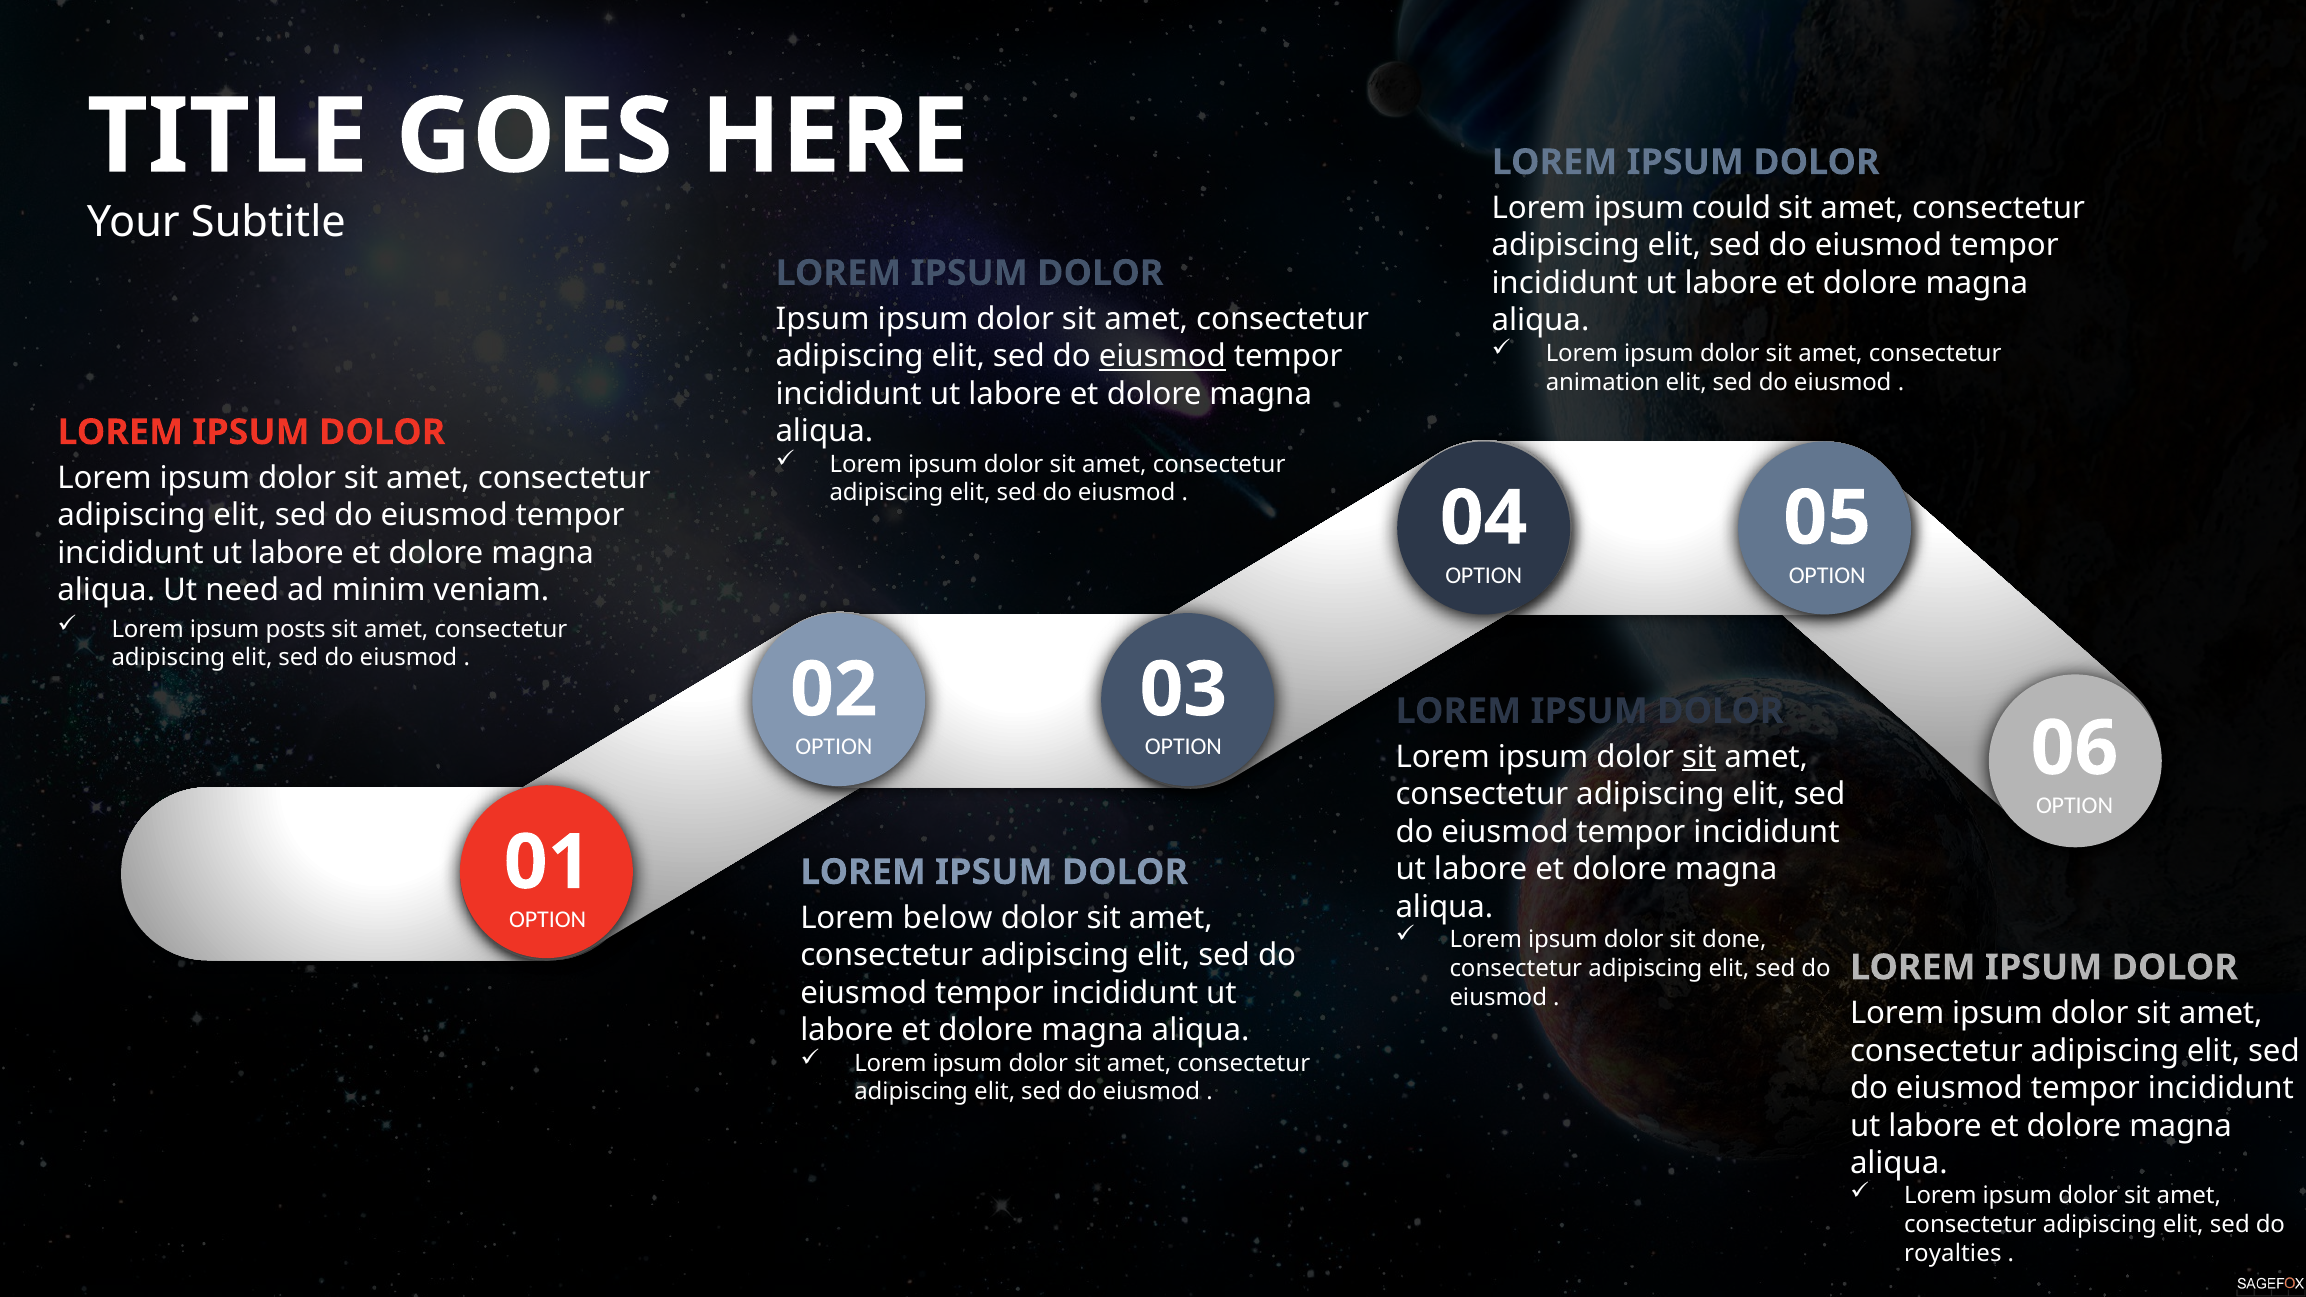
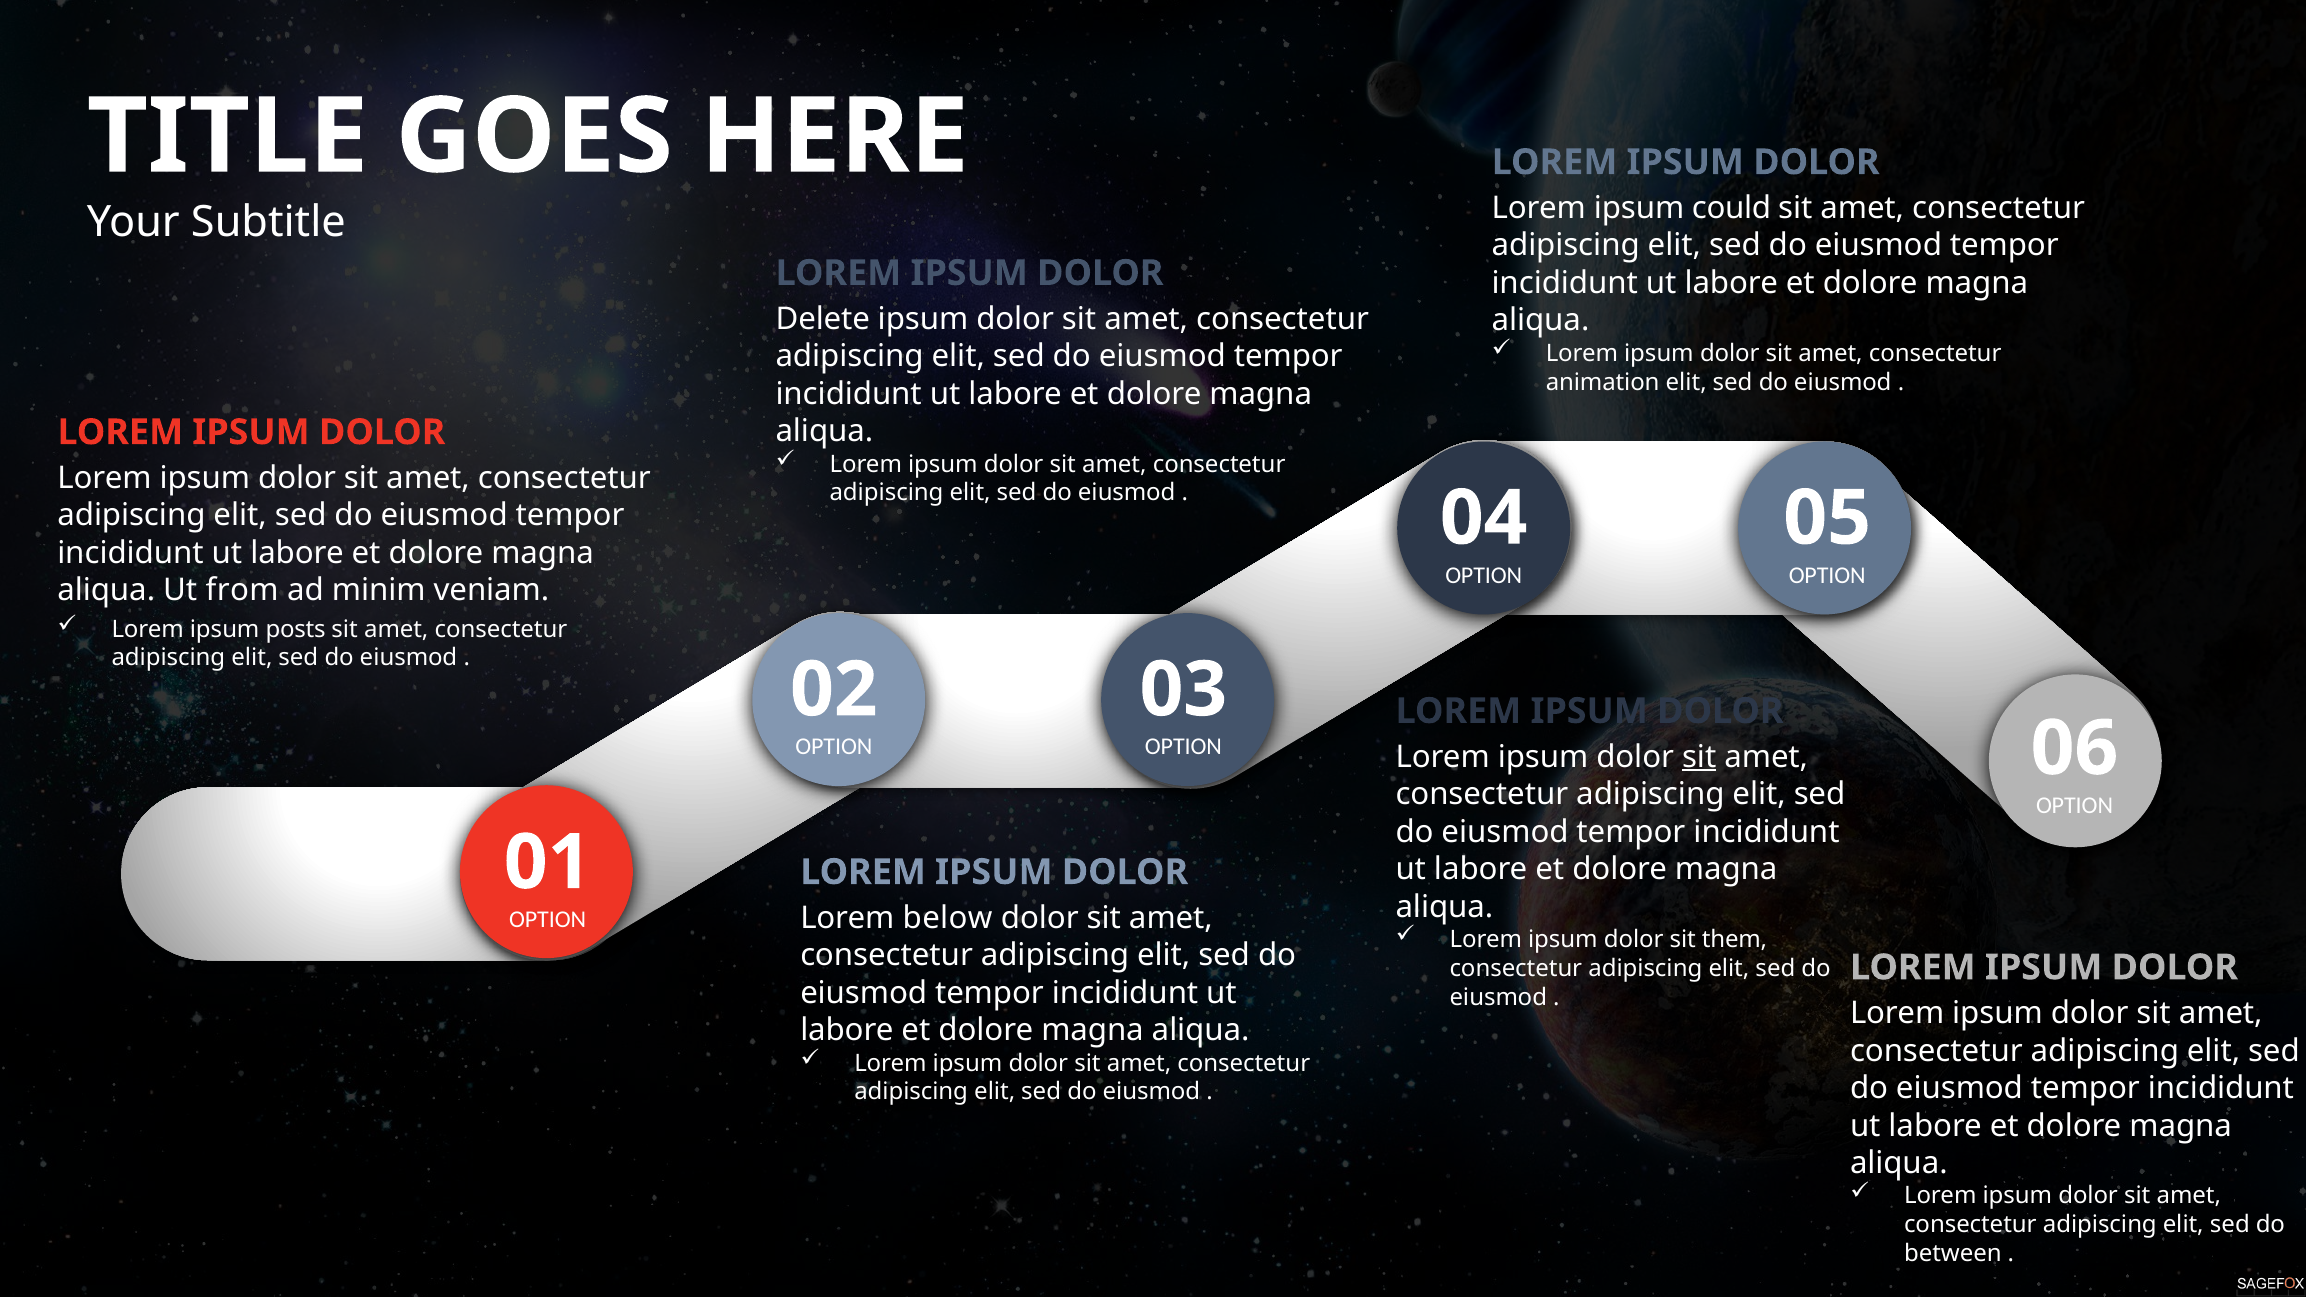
Ipsum at (823, 319): Ipsum -> Delete
eiusmod at (1162, 356) underline: present -> none
need: need -> from
done: done -> them
royalties: royalties -> between
